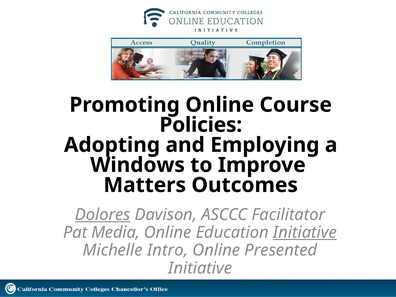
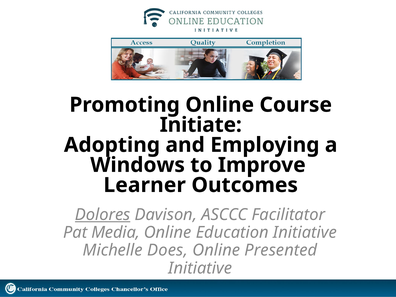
Policies: Policies -> Initiate
Matters: Matters -> Learner
Initiative at (305, 232) underline: present -> none
Intro: Intro -> Does
